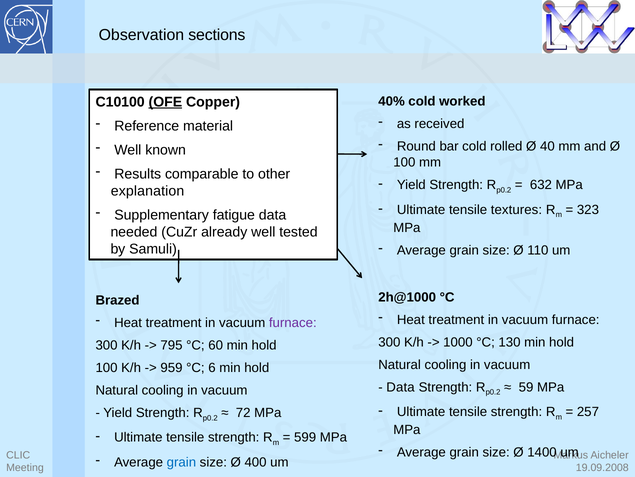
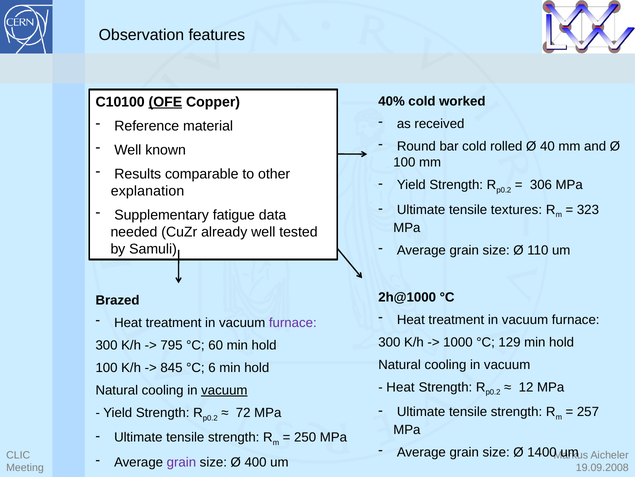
sections: sections -> features
632: 632 -> 306
130: 130 -> 129
959: 959 -> 845
Data at (400, 387): Data -> Heat
59: 59 -> 12
vacuum at (224, 390) underline: none -> present
599: 599 -> 250
grain at (181, 462) colour: blue -> purple
